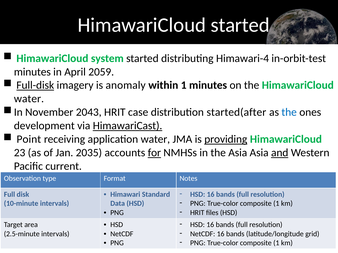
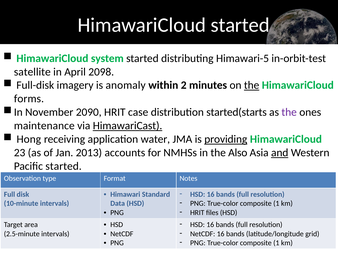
Himawari-4: Himawari-4 -> Himawari-5
minutes at (32, 72): minutes -> satellite
2059: 2059 -> 2098
Full-disk underline: present -> none
within 1: 1 -> 2
the at (252, 85) underline: none -> present
water at (29, 99): water -> forms
2043: 2043 -> 2090
started(after: started(after -> started(starts
the at (289, 112) colour: blue -> purple
development: development -> maintenance
Point: Point -> Hong
2035: 2035 -> 2013
for underline: present -> none
the Asia: Asia -> Also
Pacific current: current -> started
